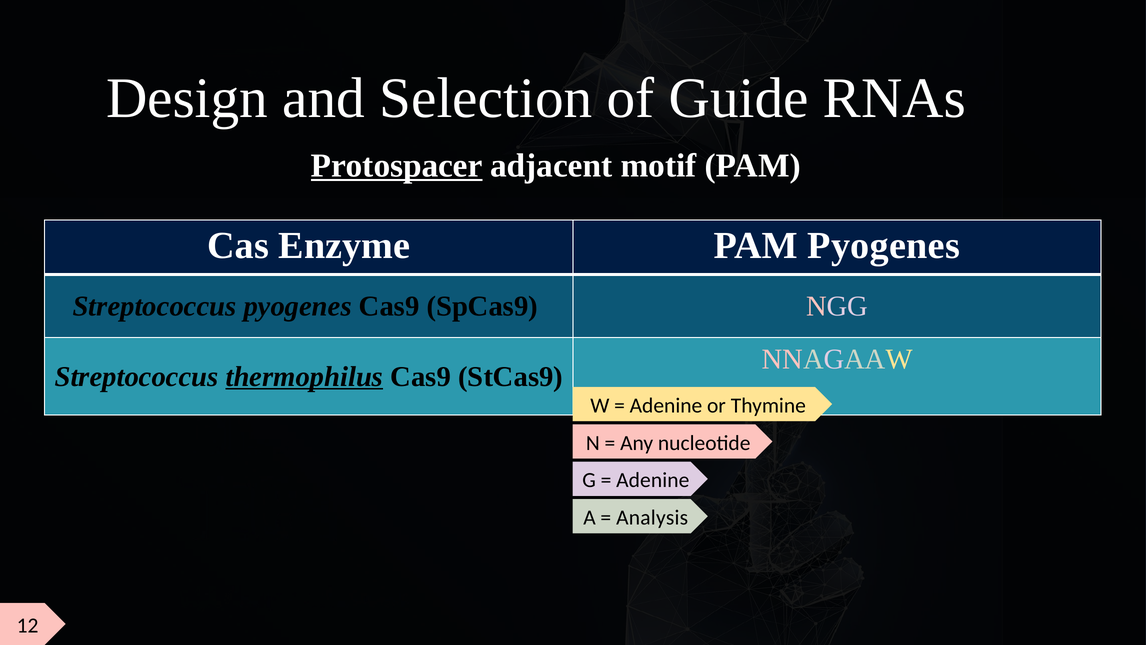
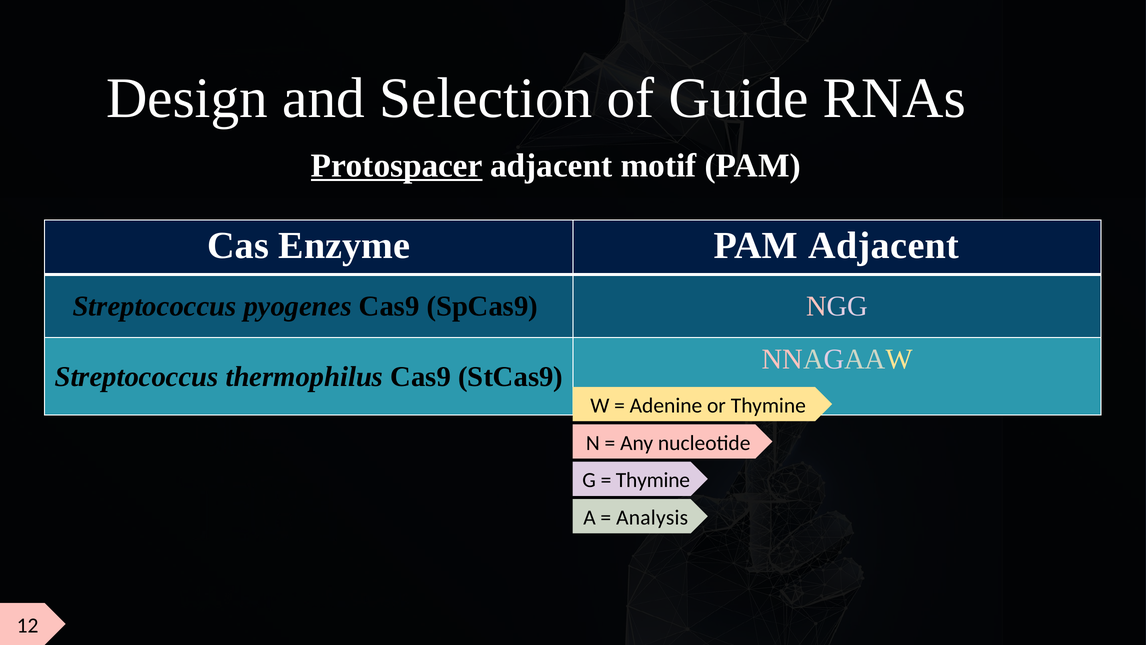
PAM Pyogenes: Pyogenes -> Adjacent
thermophilus underline: present -> none
Adenine at (653, 480): Adenine -> Thymine
